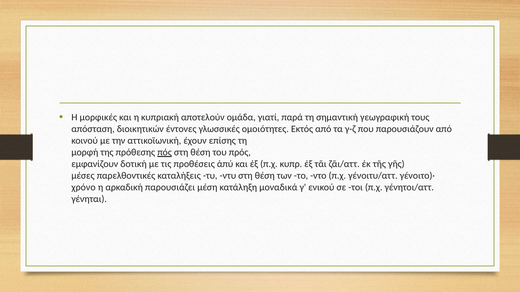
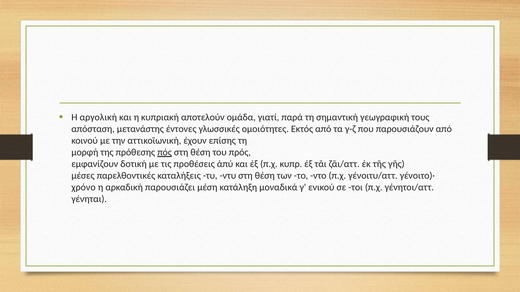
μορφικές: μορφικές -> αργολική
διοικητικών: διοικητικών -> μετανάστης
